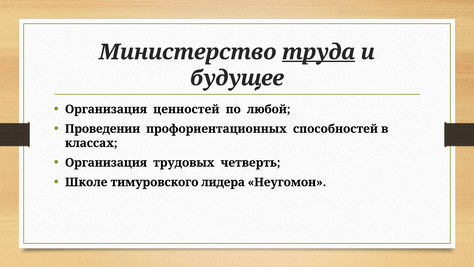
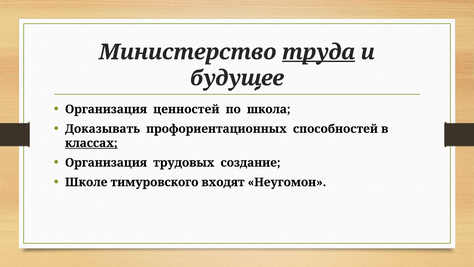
любой: любой -> школа
Проведении: Проведении -> Доказывать
классах underline: none -> present
четверть: четверть -> создание
лидера: лидера -> входят
